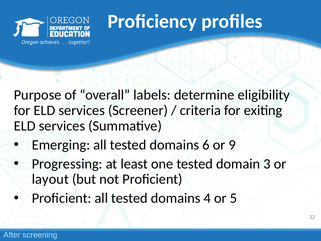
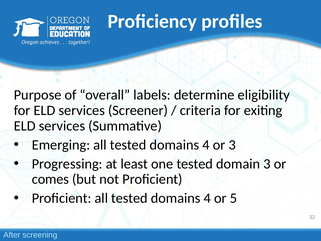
6 at (206, 145): 6 -> 4
or 9: 9 -> 3
layout: layout -> comes
